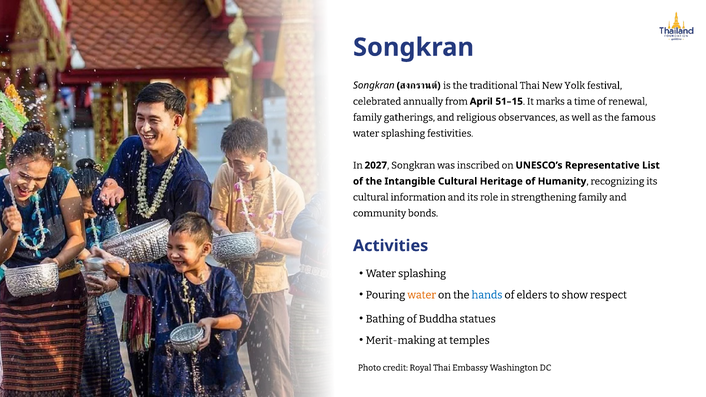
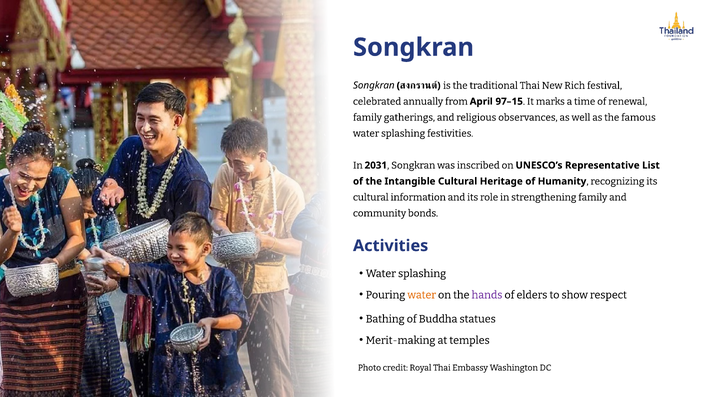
Yolk: Yolk -> Rich
51–15: 51–15 -> 97–15
2027: 2027 -> 2031
hands colour: blue -> purple
